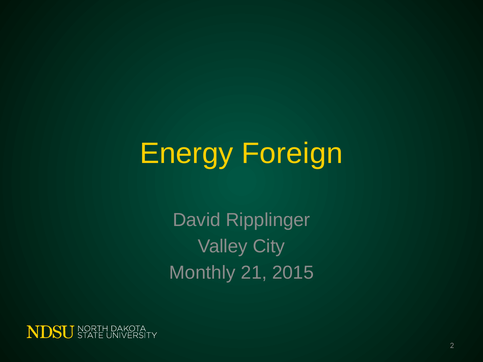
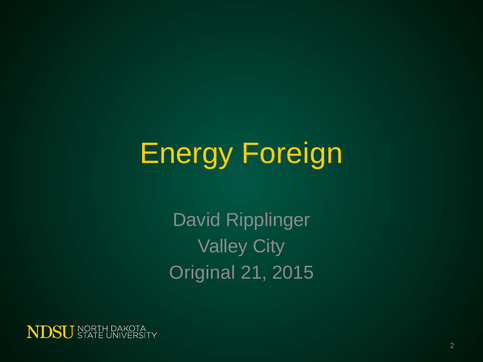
Monthly: Monthly -> Original
